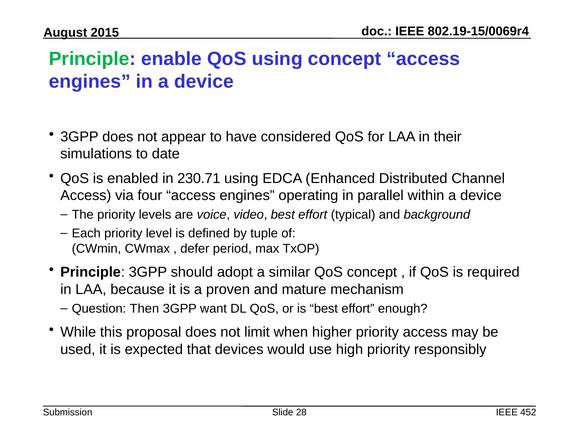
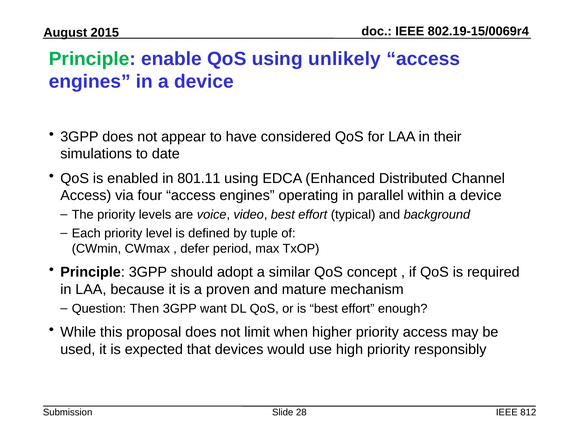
using concept: concept -> unlikely
230.71: 230.71 -> 801.11
452: 452 -> 812
